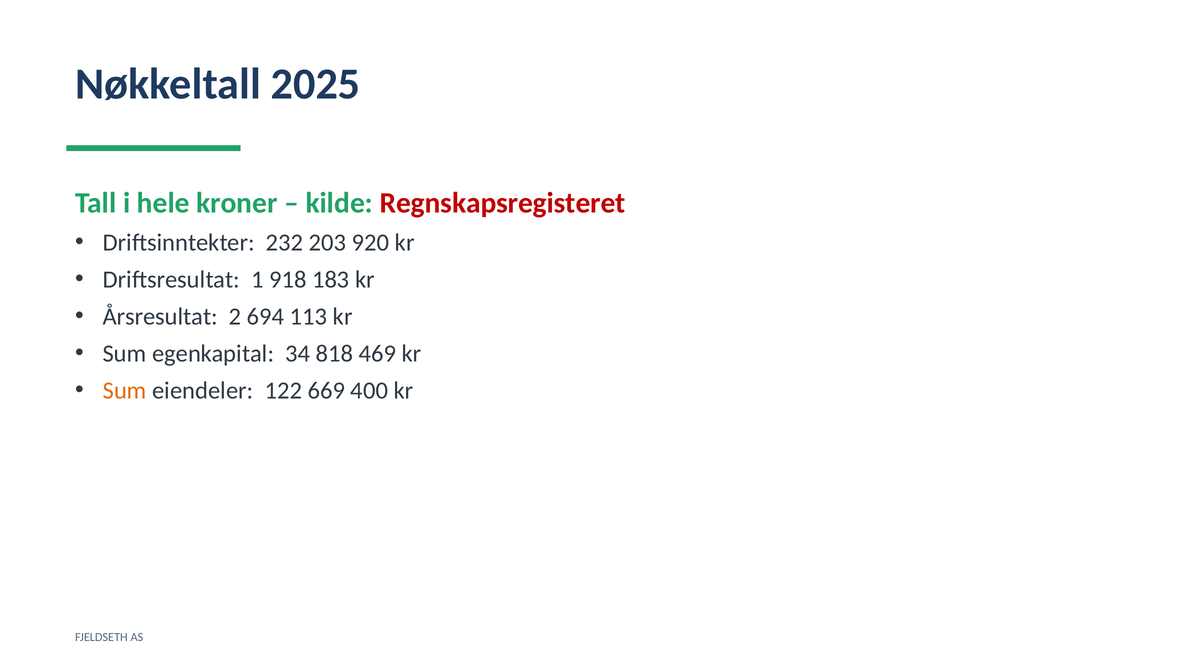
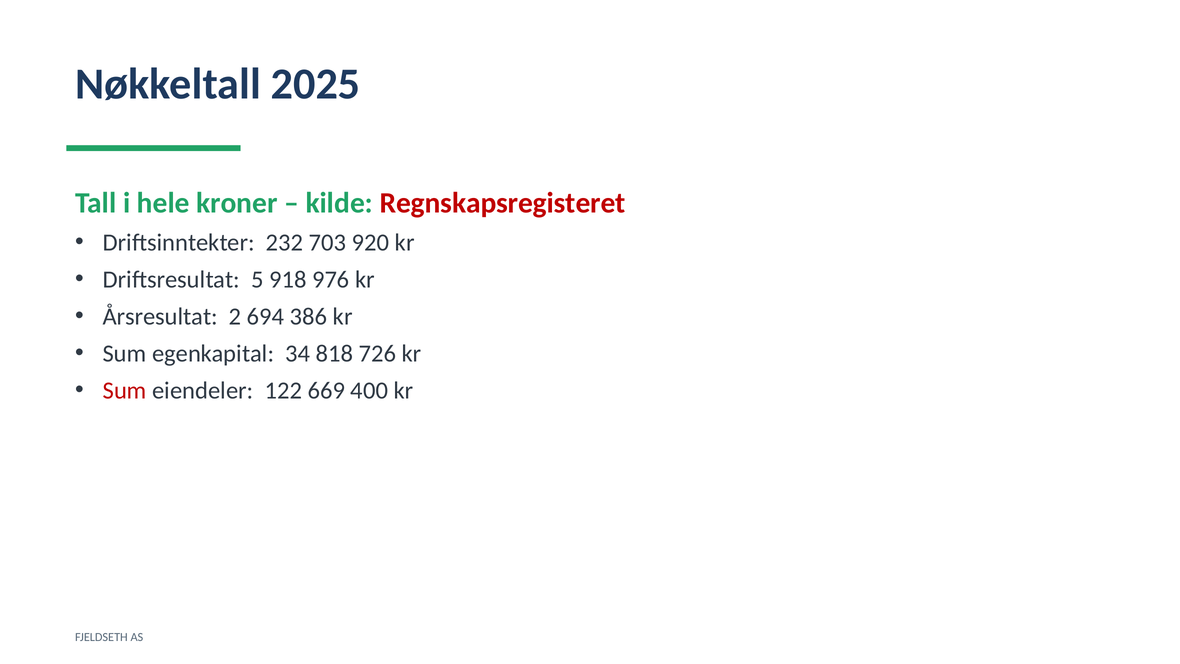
203: 203 -> 703
1: 1 -> 5
183: 183 -> 976
113: 113 -> 386
469: 469 -> 726
Sum at (125, 390) colour: orange -> red
